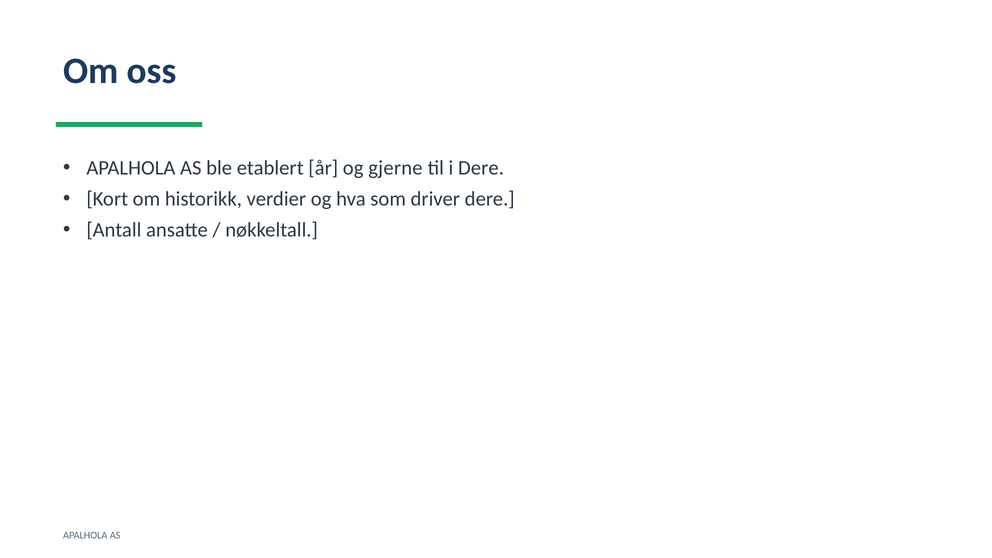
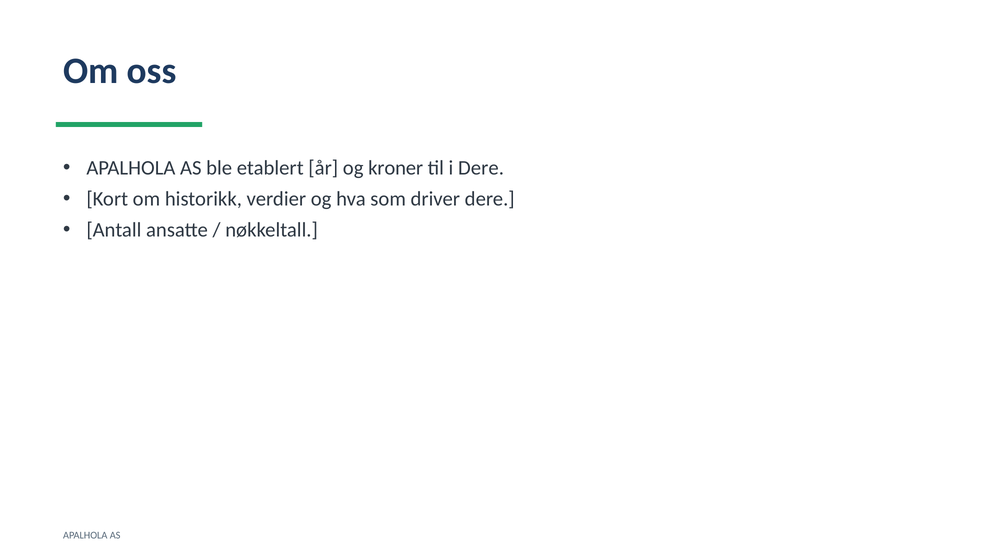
gjerne: gjerne -> kroner
